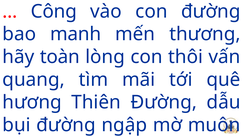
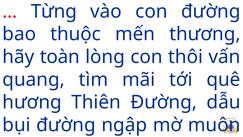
Công: Công -> Từng
manh: manh -> thuộc
